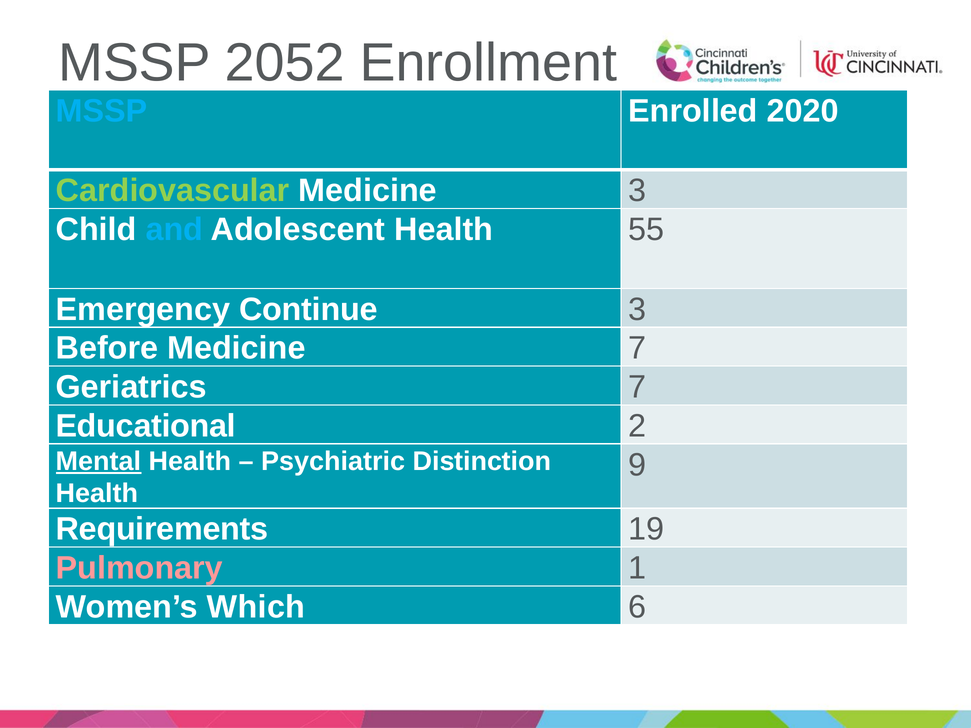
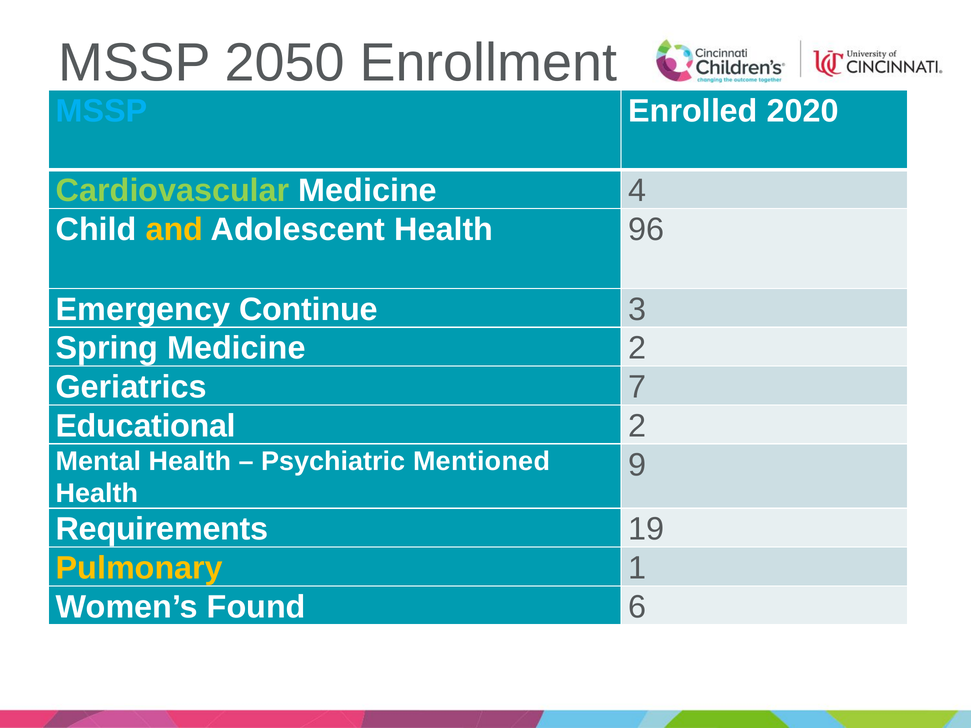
2052: 2052 -> 2050
Medicine 3: 3 -> 4
and colour: light blue -> yellow
55: 55 -> 96
Before: Before -> Spring
Medicine 7: 7 -> 2
Mental underline: present -> none
Distinction: Distinction -> Mentioned
Pulmonary colour: pink -> yellow
Which: Which -> Found
